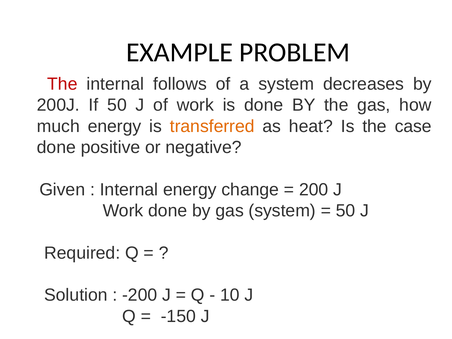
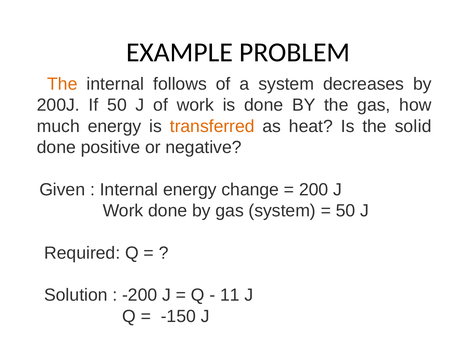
The at (62, 84) colour: red -> orange
case: case -> solid
10: 10 -> 11
